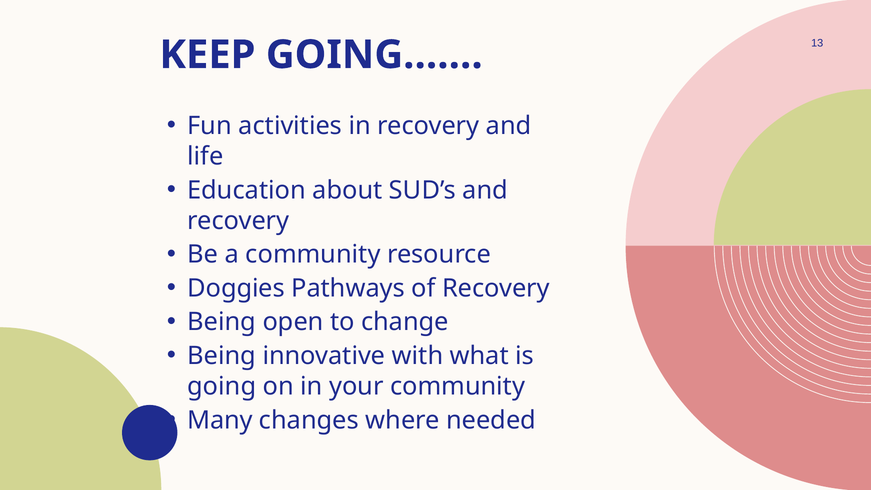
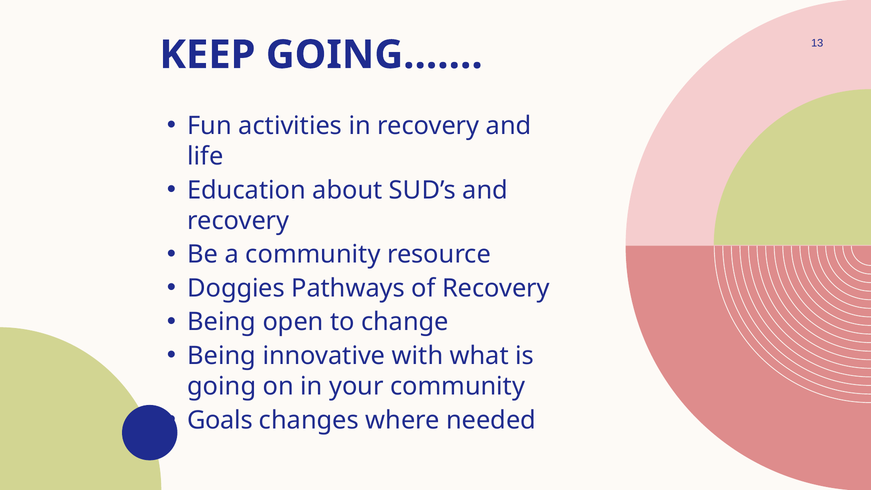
Many: Many -> Goals
